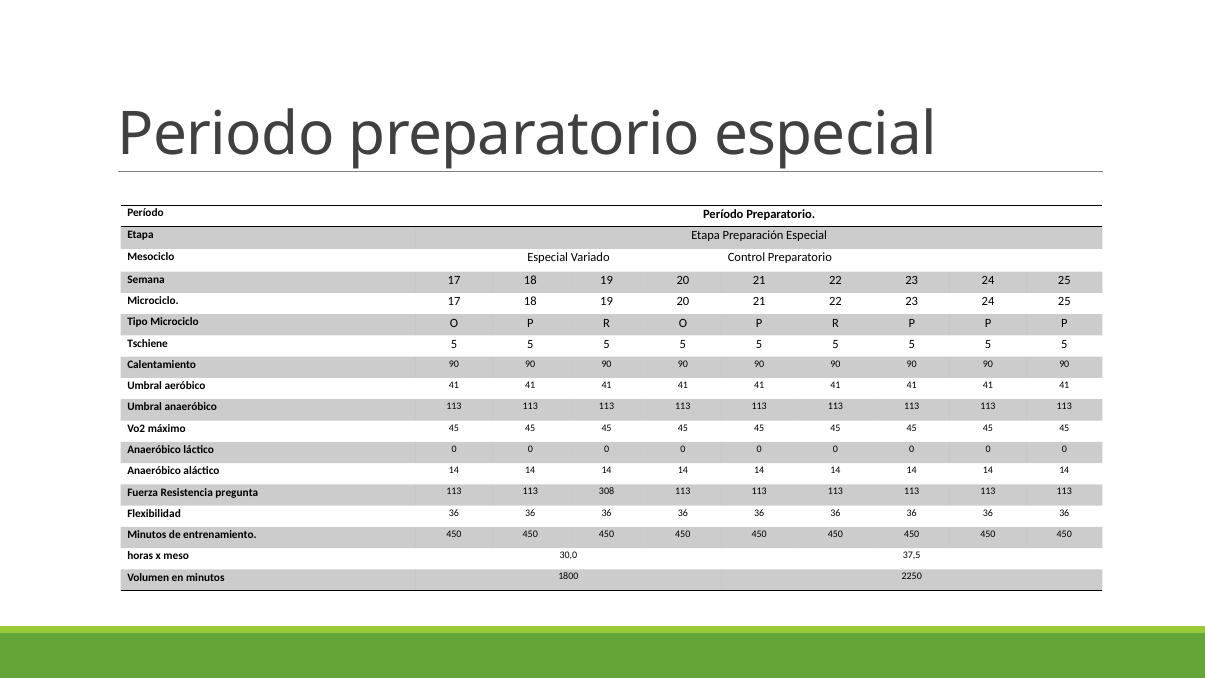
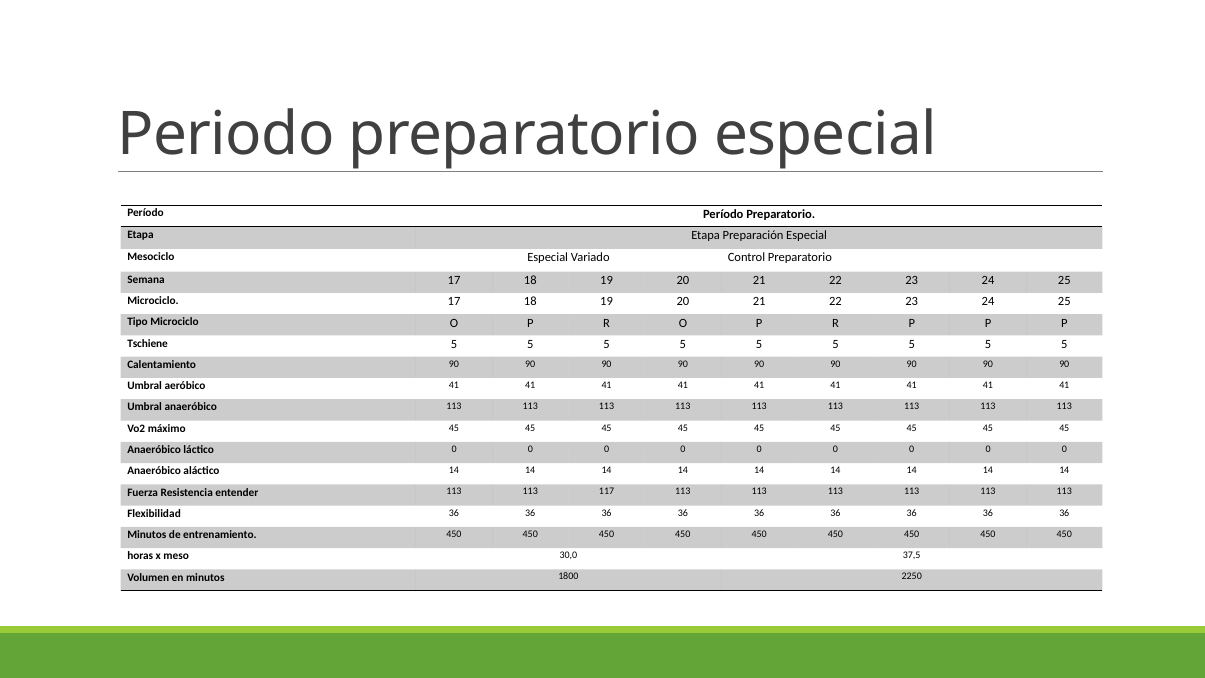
pregunta: pregunta -> entender
308: 308 -> 117
